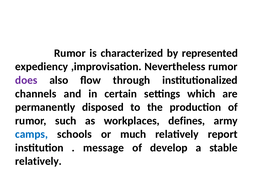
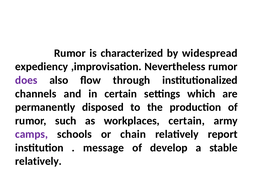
represented: represented -> widespread
workplaces defines: defines -> certain
camps colour: blue -> purple
much: much -> chain
